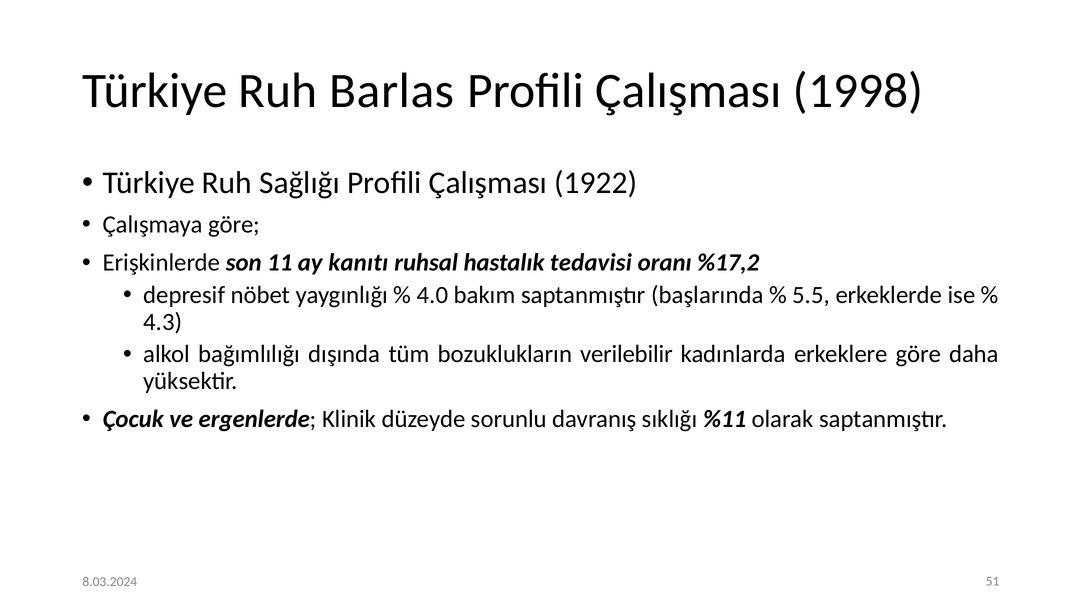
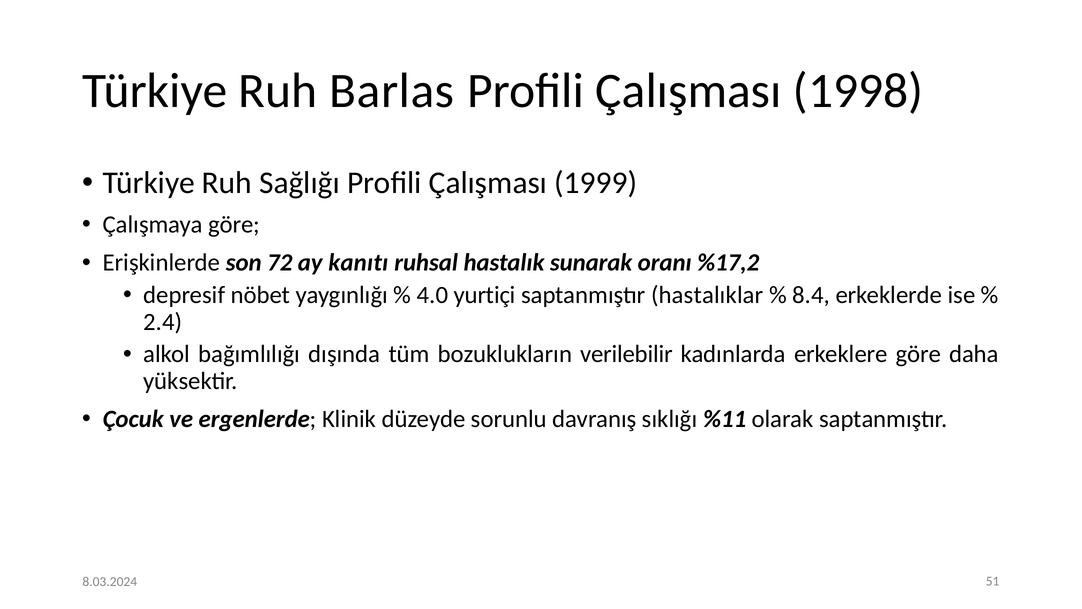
1922: 1922 -> 1999
11: 11 -> 72
tedavisi: tedavisi -> sunarak
bakım: bakım -> yurtiçi
başlarında: başlarında -> hastalıklar
5.5: 5.5 -> 8.4
4.3: 4.3 -> 2.4
